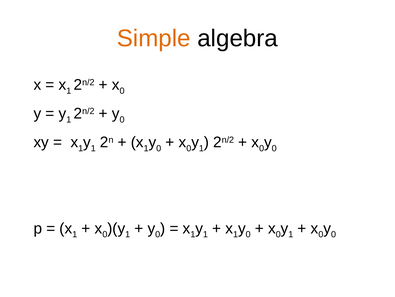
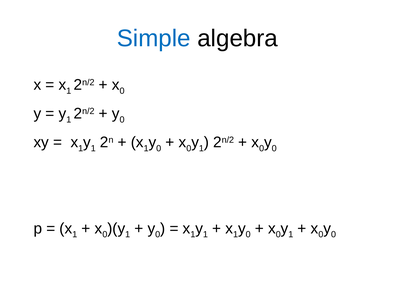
Simple colour: orange -> blue
